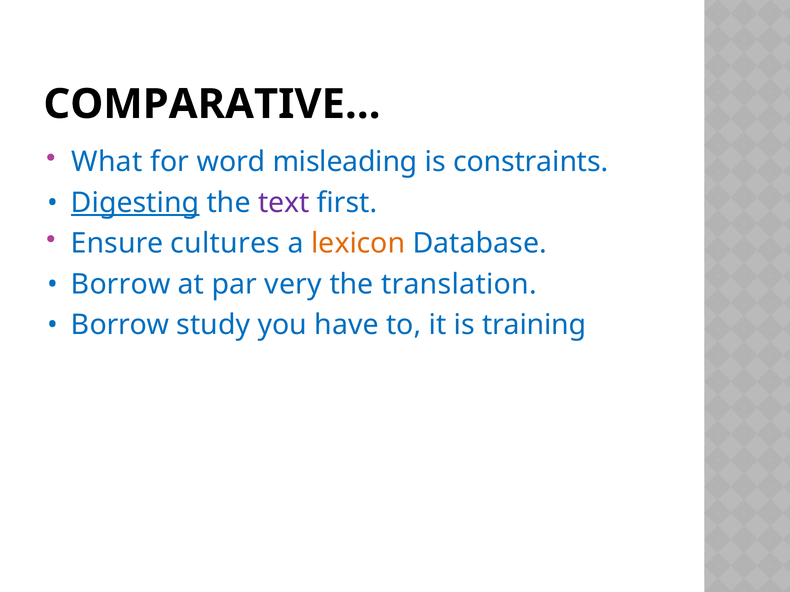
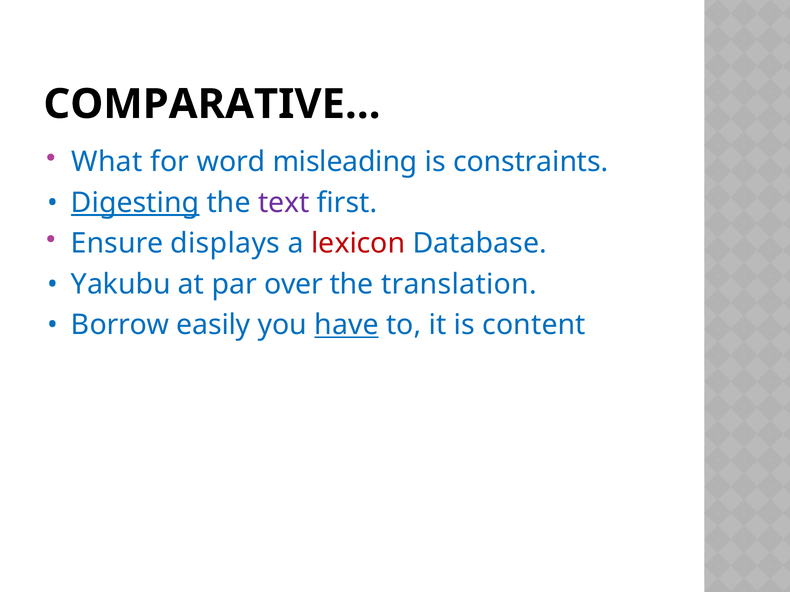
cultures: cultures -> displays
lexicon colour: orange -> red
Borrow at (121, 284): Borrow -> Yakubu
very: very -> over
study: study -> easily
have underline: none -> present
training: training -> content
